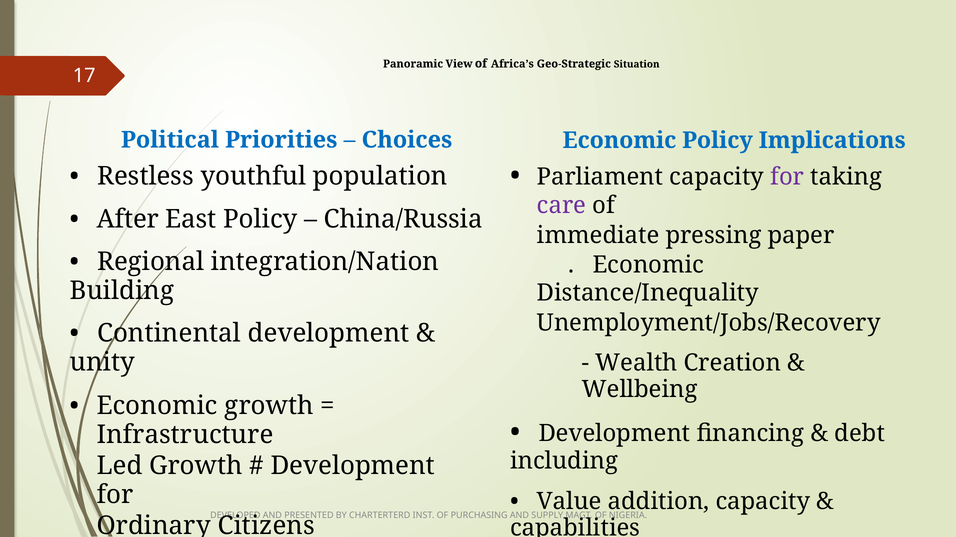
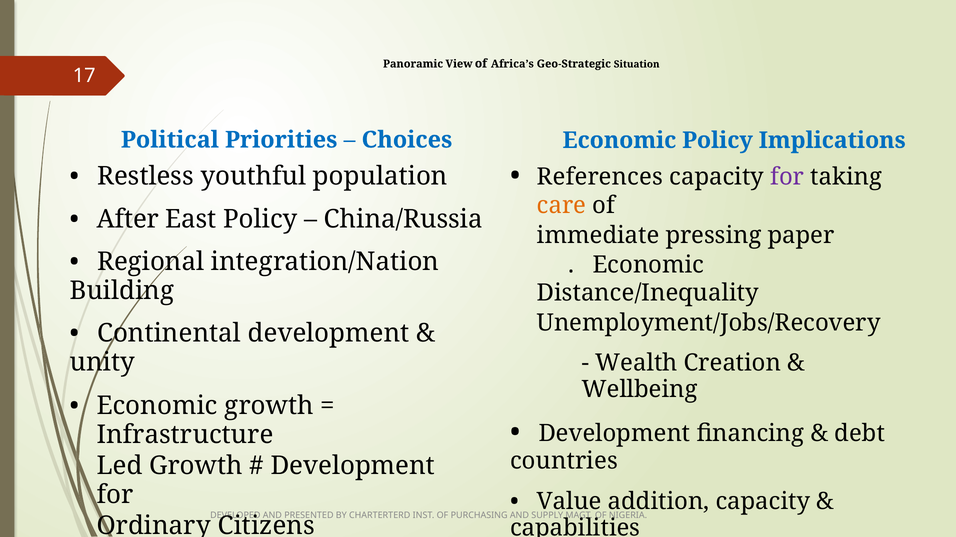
Parliament: Parliament -> References
care colour: purple -> orange
including: including -> countries
